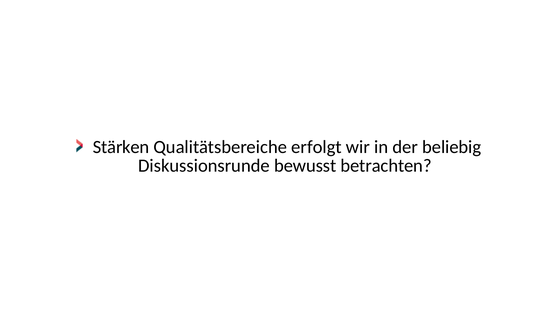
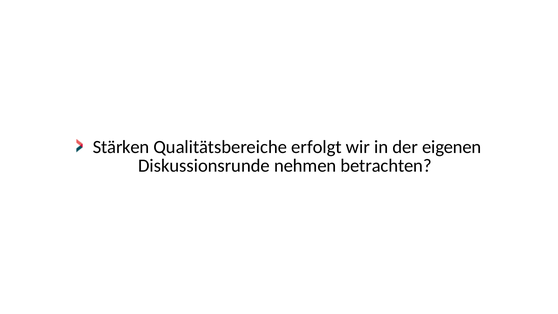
beliebig: beliebig -> eigenen
bewusst: bewusst -> nehmen
